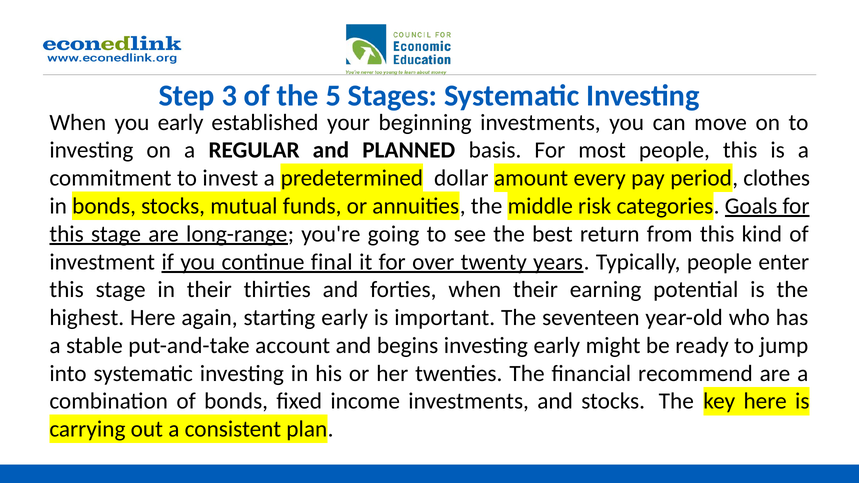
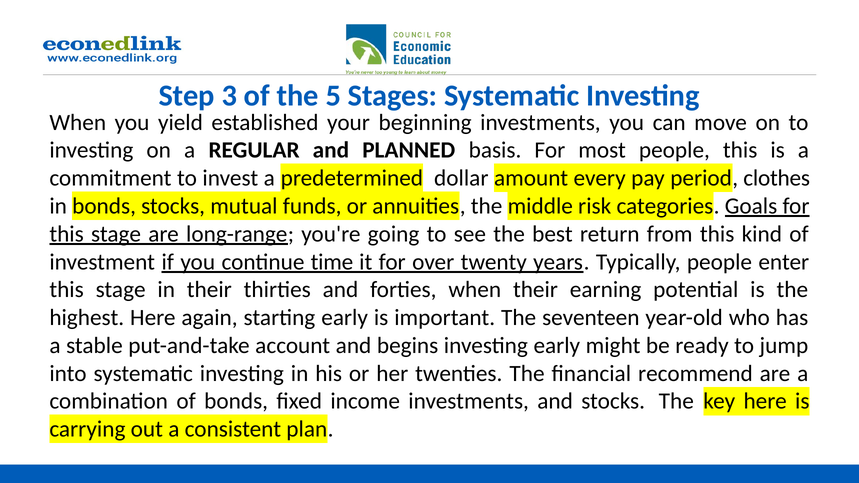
you early: early -> yield
final: final -> time
